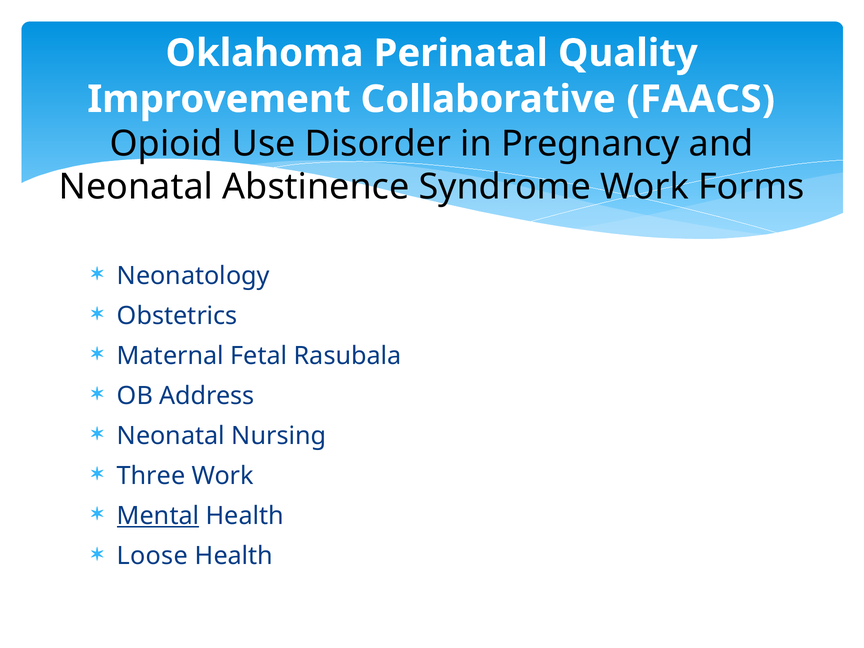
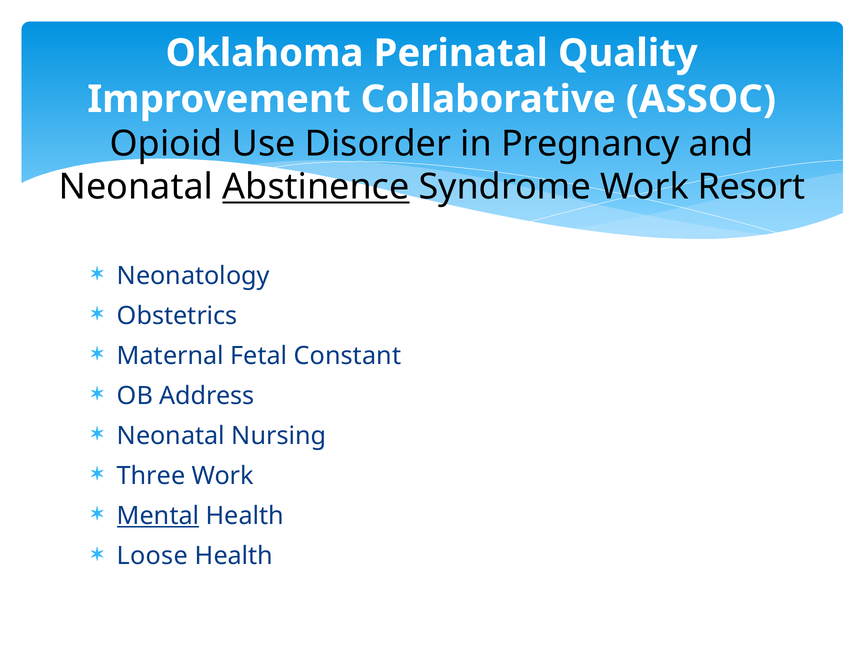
FAACS: FAACS -> ASSOC
Abstinence underline: none -> present
Forms: Forms -> Resort
Rasubala: Rasubala -> Constant
